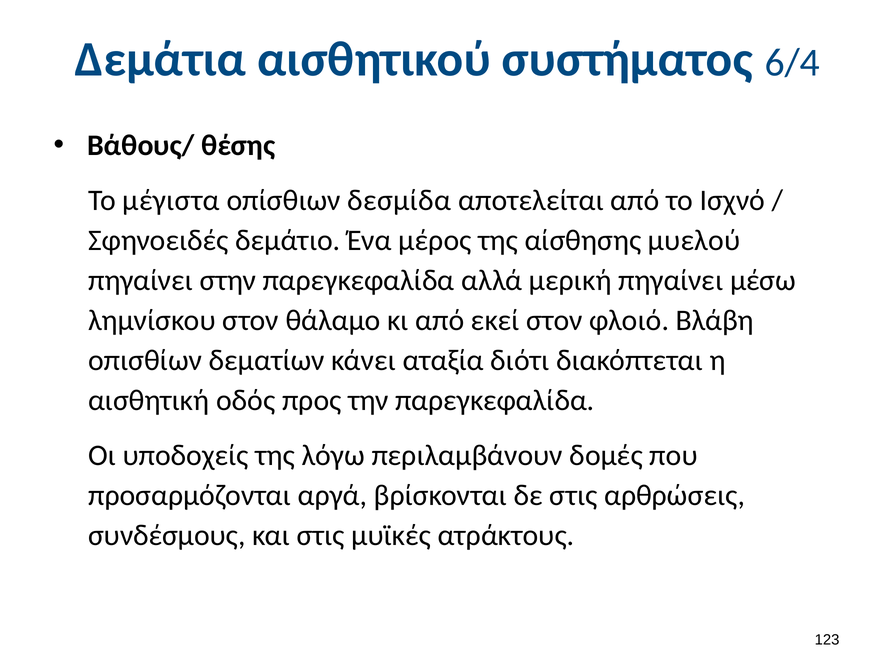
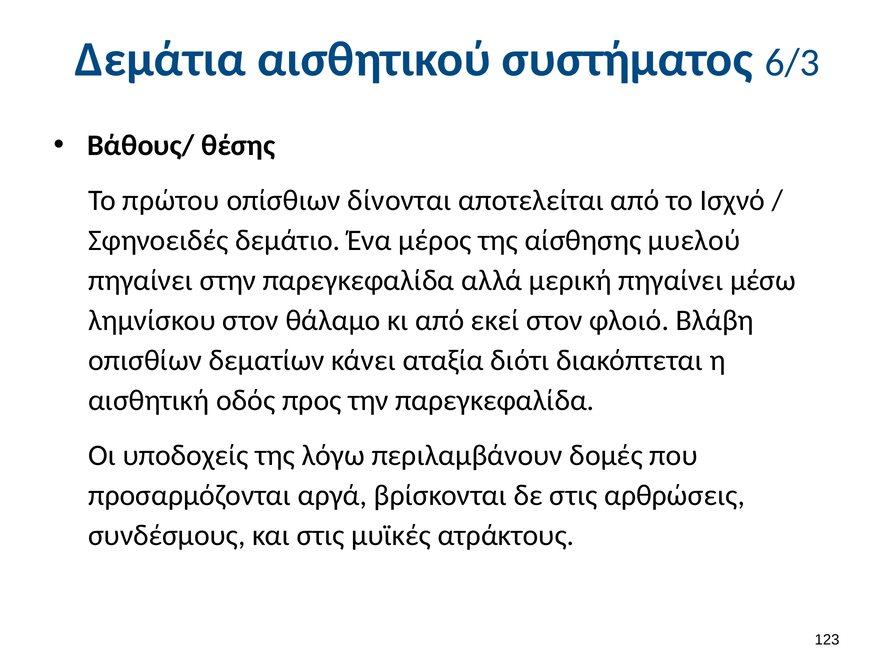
6/4: 6/4 -> 6/3
μέγιστα: μέγιστα -> πρώτου
δεσμίδα: δεσμίδα -> δίνονται
